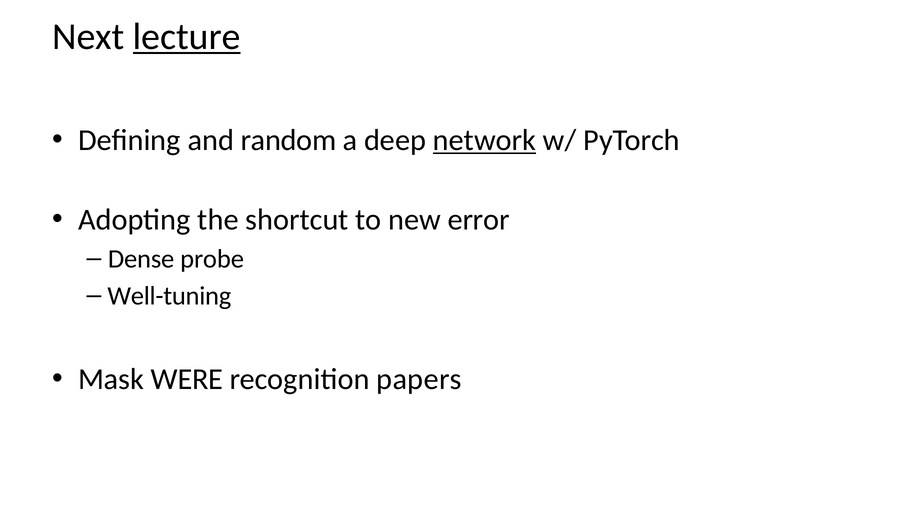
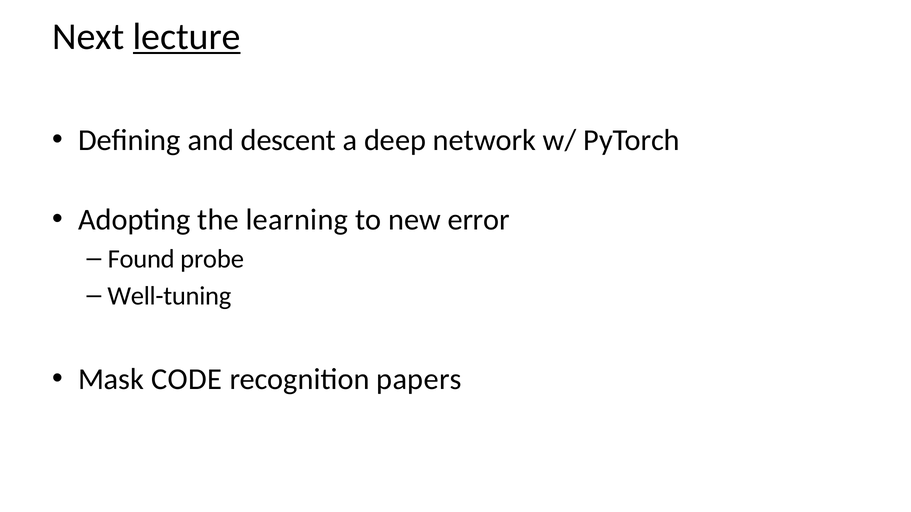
random: random -> descent
network underline: present -> none
shortcut: shortcut -> learning
Dense: Dense -> Found
WERE: WERE -> CODE
